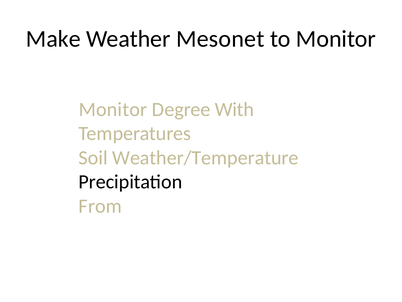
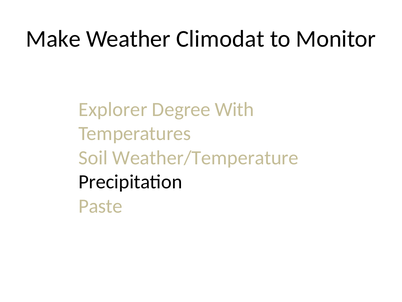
Mesonet: Mesonet -> Climodat
Monitor at (113, 109): Monitor -> Explorer
From: From -> Paste
